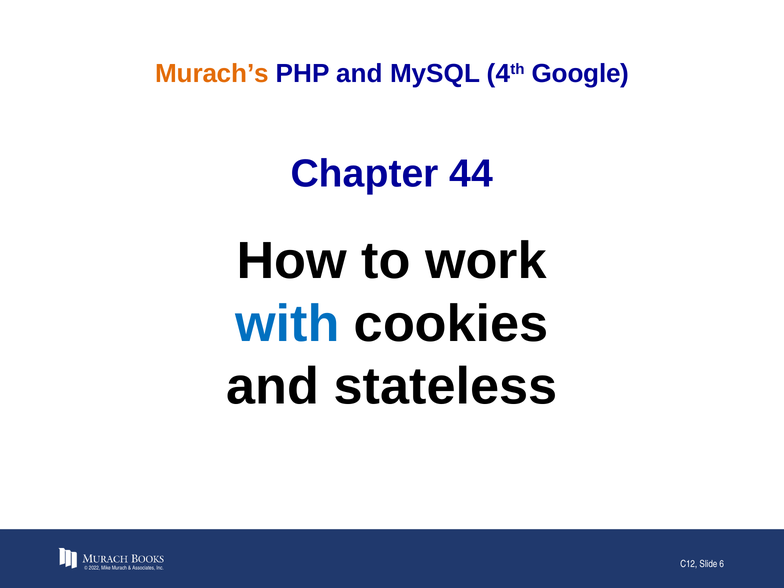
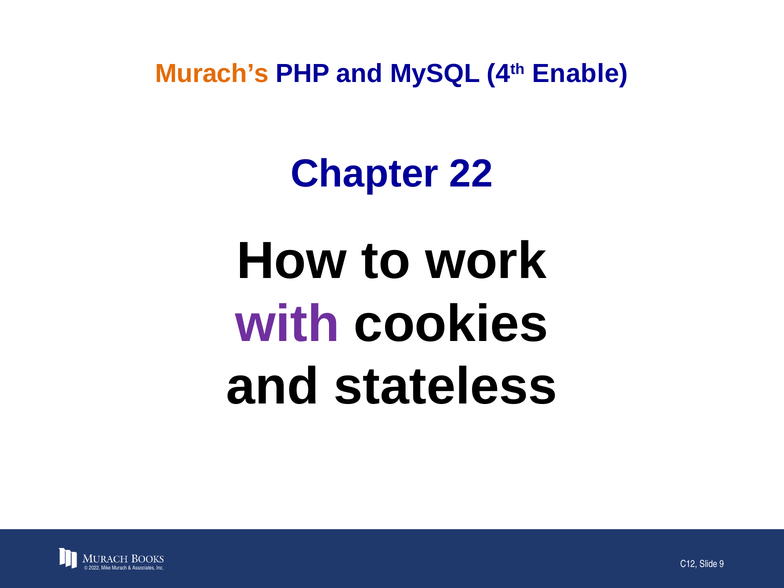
Google: Google -> Enable
44: 44 -> 22
with colour: blue -> purple
6: 6 -> 9
